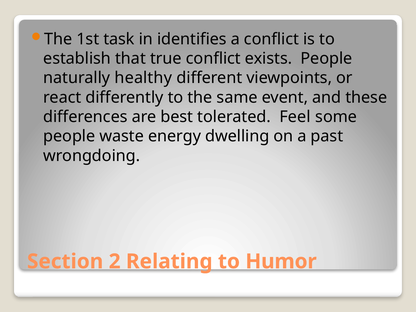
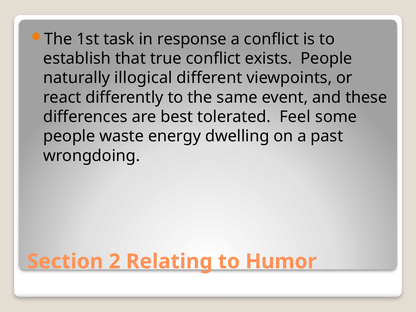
identifies: identifies -> response
healthy: healthy -> illogical
